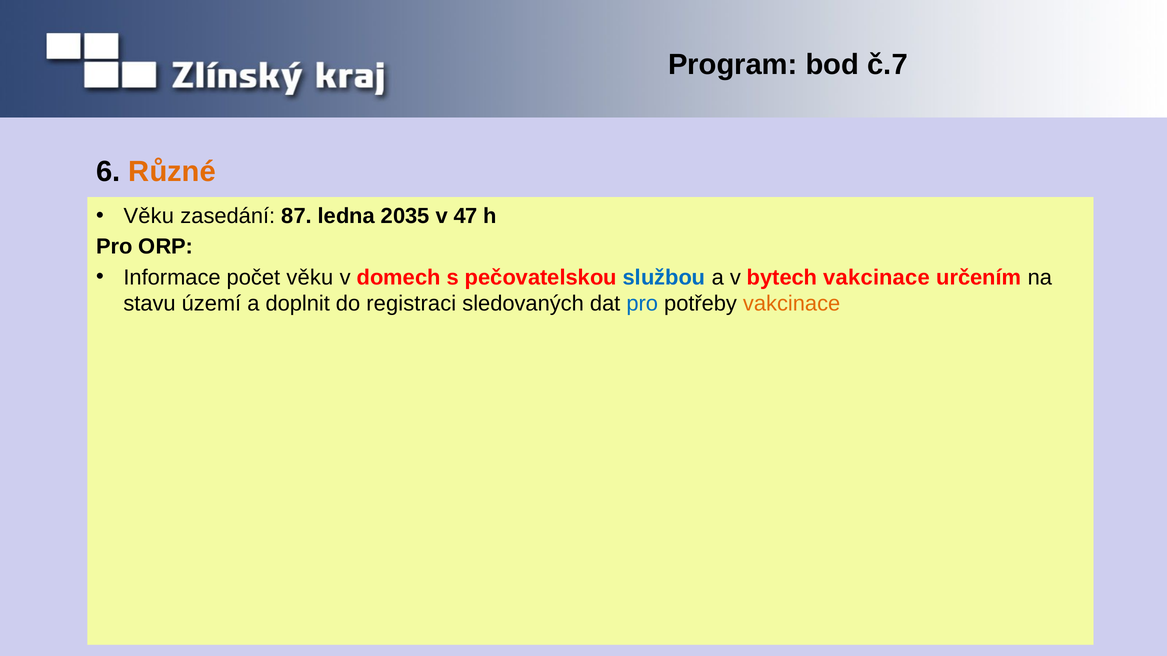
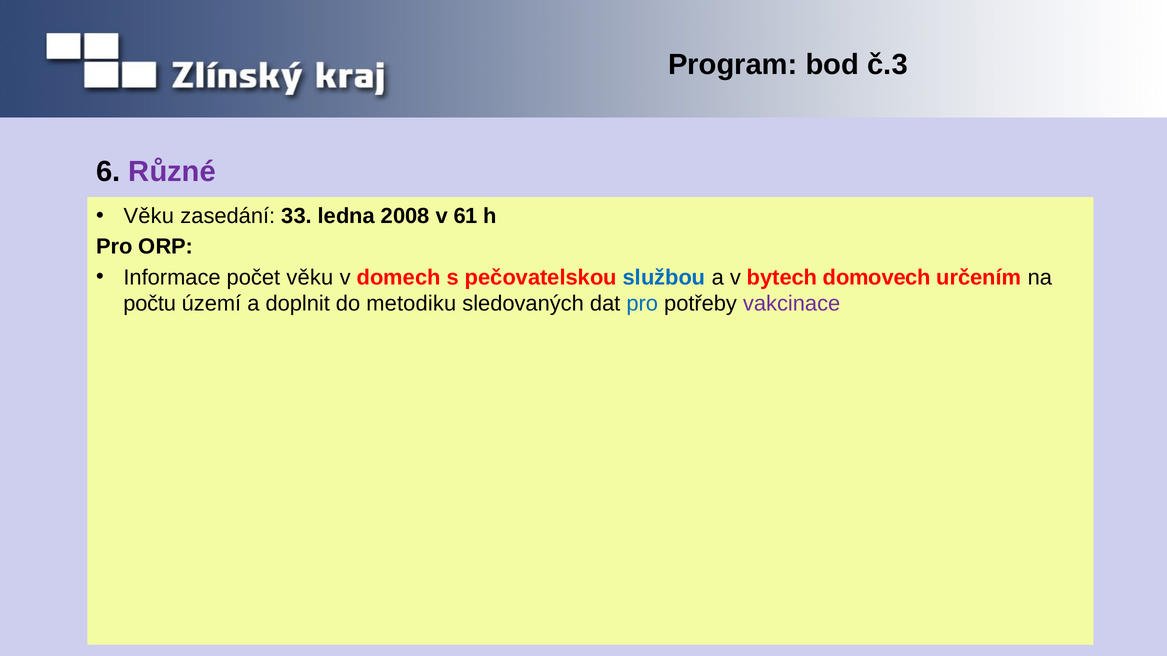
č.7: č.7 -> č.3
Různé colour: orange -> purple
87: 87 -> 33
2035: 2035 -> 2008
47: 47 -> 61
bytech vakcinace: vakcinace -> domovech
stavu: stavu -> počtu
registraci: registraci -> metodiku
vakcinace at (792, 304) colour: orange -> purple
